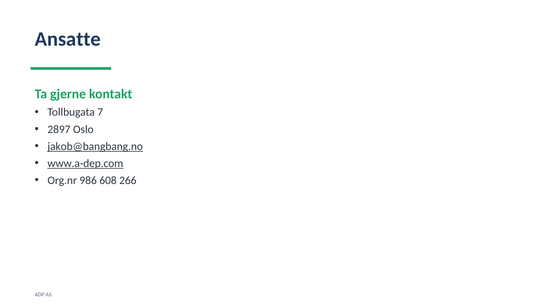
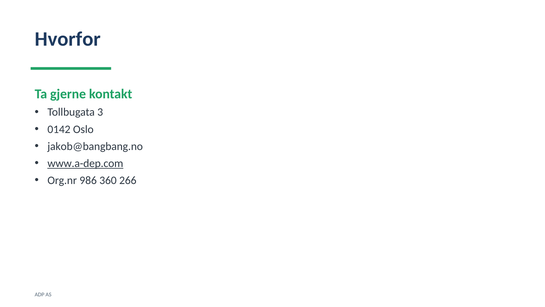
Ansatte: Ansatte -> Hvorfor
7: 7 -> 3
2897: 2897 -> 0142
jakob@bangbang.no underline: present -> none
608: 608 -> 360
